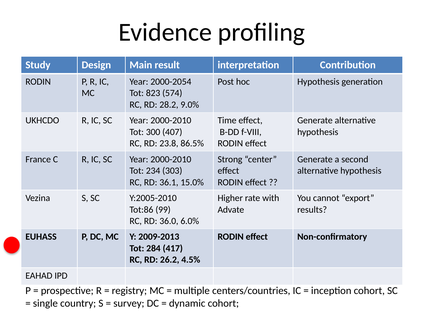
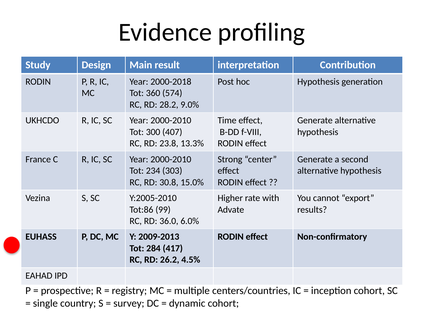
2000-2054: 2000-2054 -> 2000-2018
823: 823 -> 360
86.5%: 86.5% -> 13.3%
36.1: 36.1 -> 30.8
